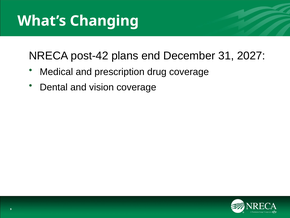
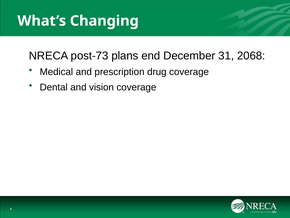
post-42: post-42 -> post-73
2027: 2027 -> 2068
